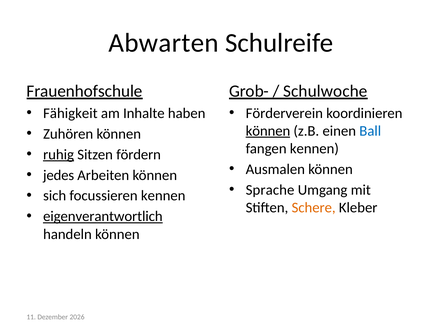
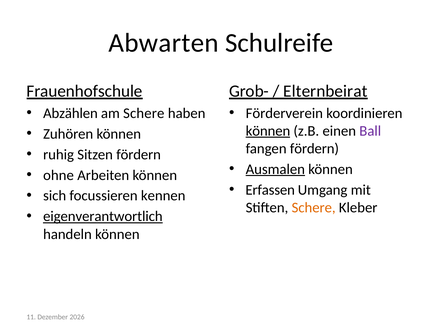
Schulwoche: Schulwoche -> Elternbeirat
Fähigkeit: Fähigkeit -> Abzählen
am Inhalte: Inhalte -> Schere
Ball colour: blue -> purple
fangen kennen: kennen -> fördern
ruhig underline: present -> none
Ausmalen underline: none -> present
jedes: jedes -> ohne
Sprache: Sprache -> Erfassen
